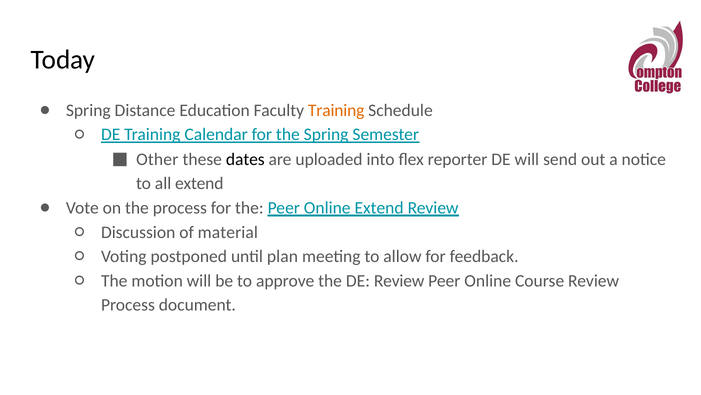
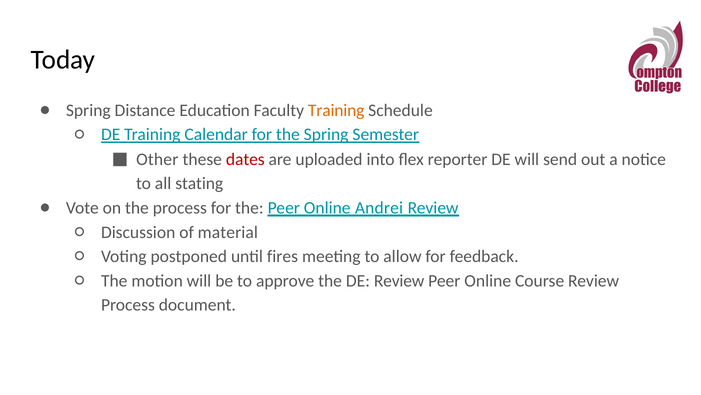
dates colour: black -> red
all extend: extend -> stating
Online Extend: Extend -> Andrei
plan: plan -> fires
